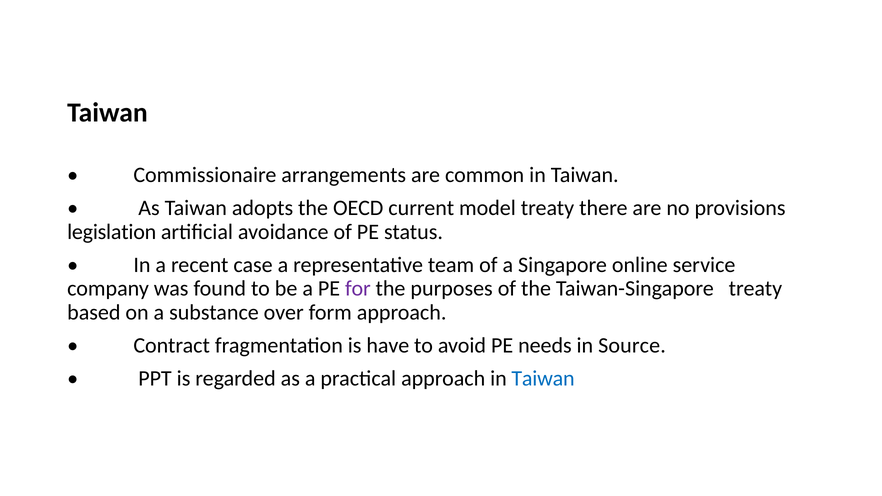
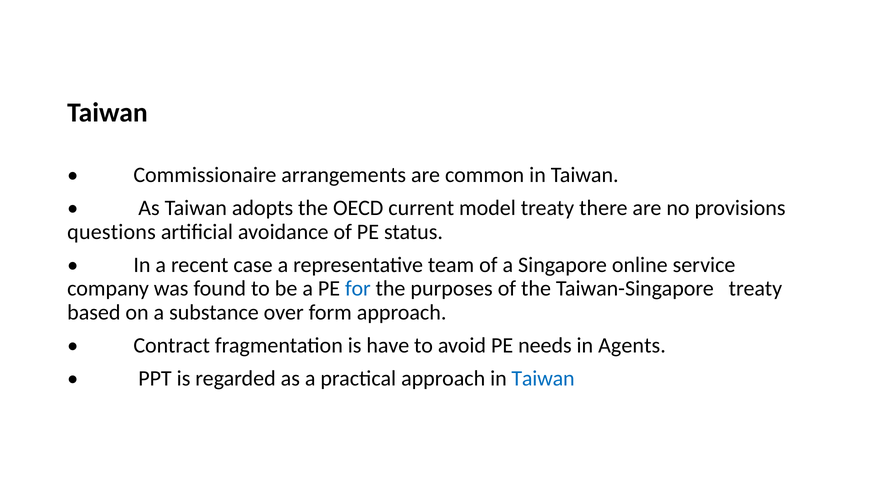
legislation: legislation -> questions
for colour: purple -> blue
Source: Source -> Agents
